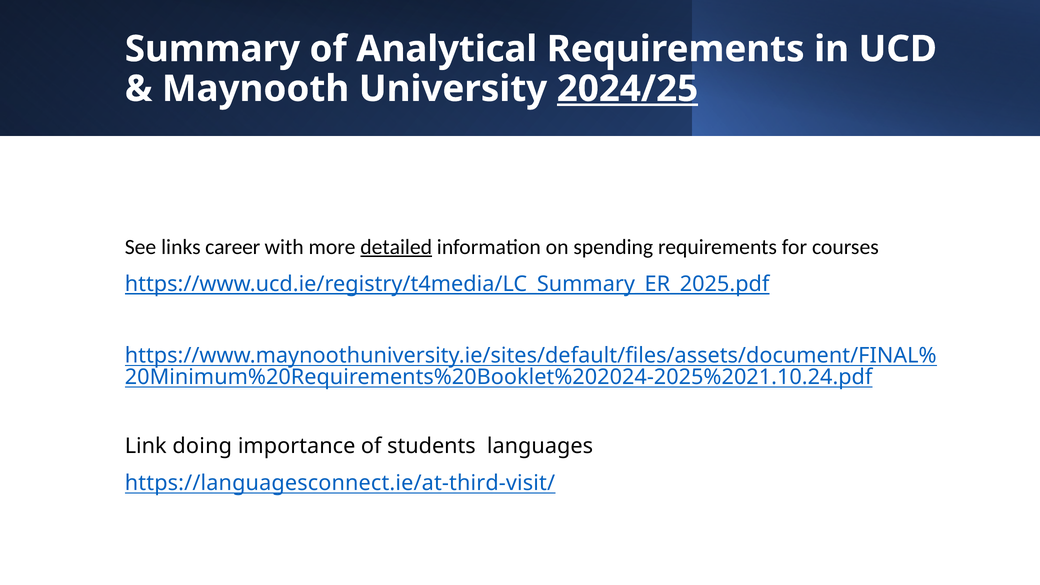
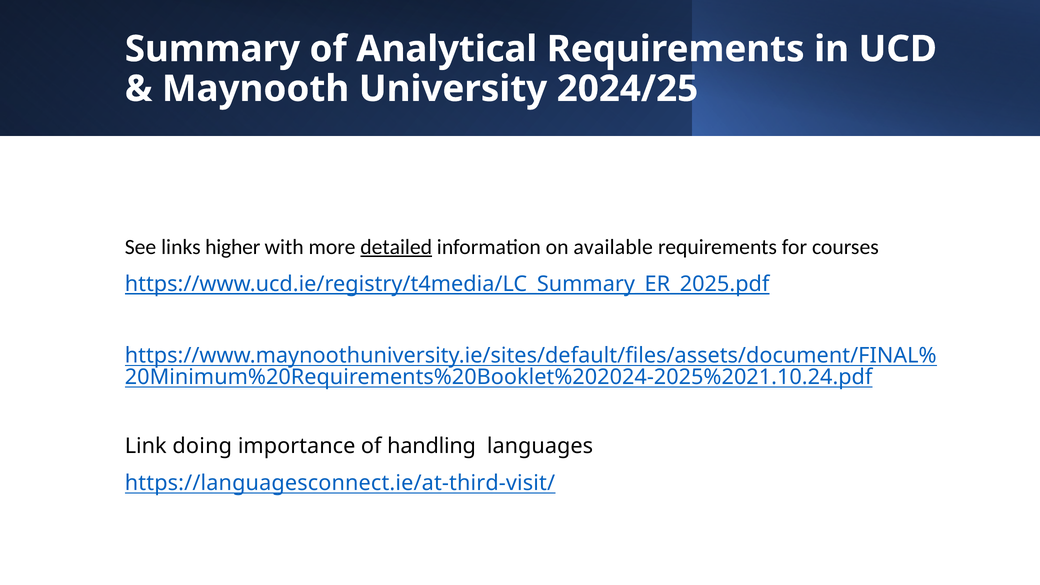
2024/25 underline: present -> none
career: career -> higher
spending: spending -> available
students: students -> handling
